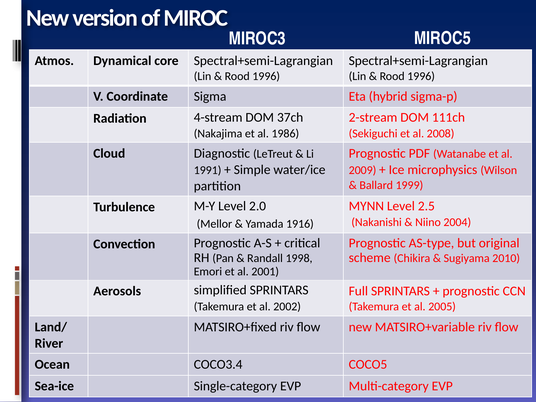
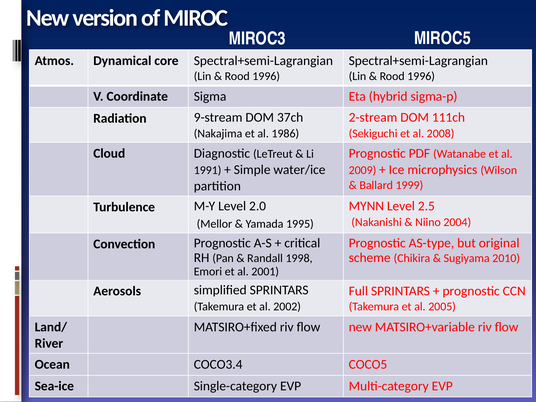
4-stream: 4-stream -> 9-stream
1916: 1916 -> 1995
